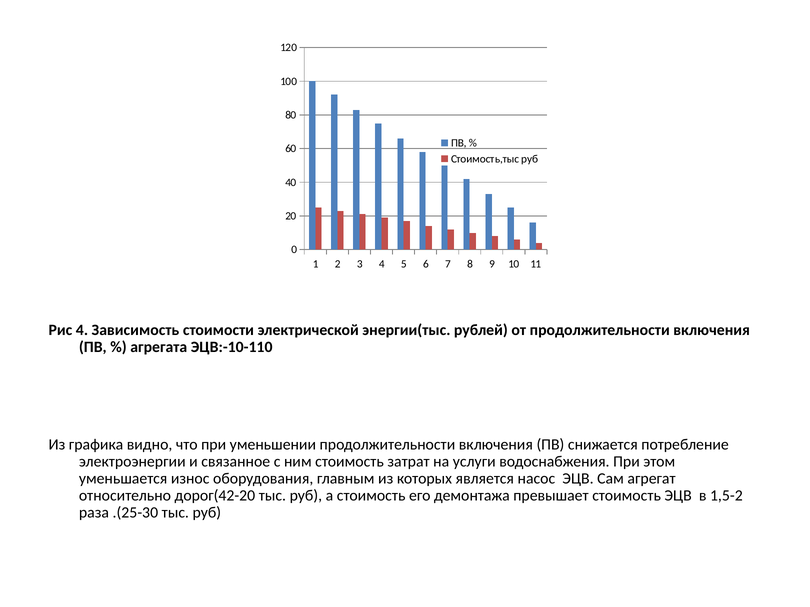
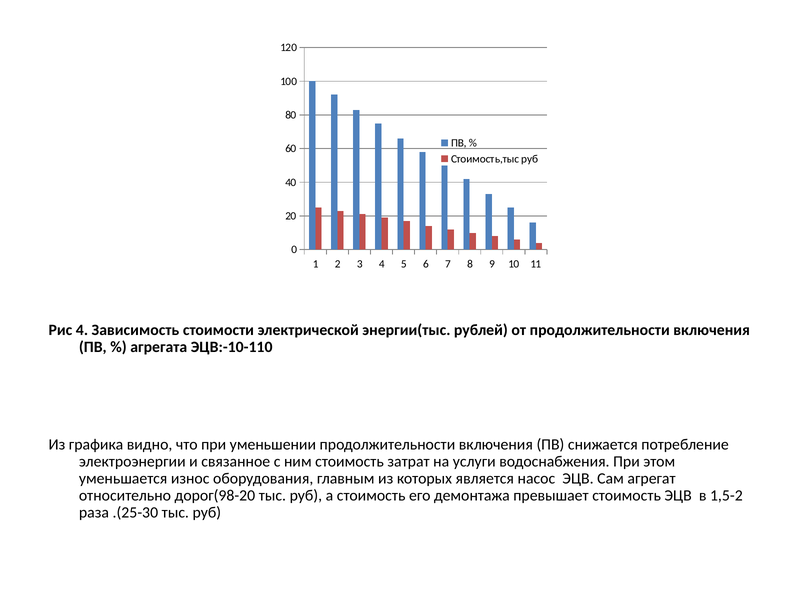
дорог(42-20: дорог(42-20 -> дорог(98-20
